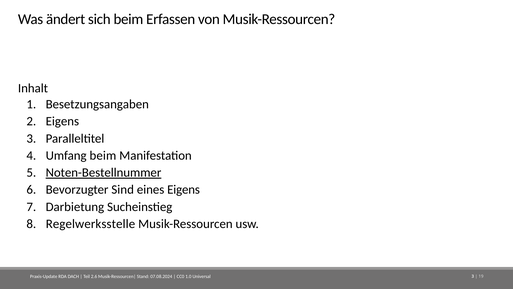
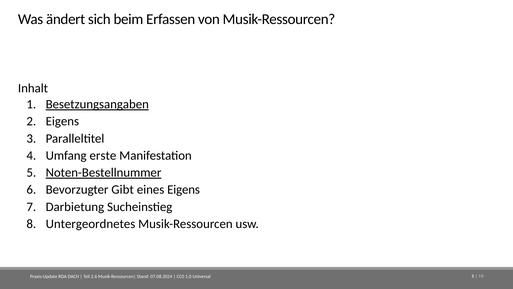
Besetzungsangaben underline: none -> present
Umfang beim: beim -> erste
Sind: Sind -> Gibt
Regelwerksstelle: Regelwerksstelle -> Untergeordnetes
